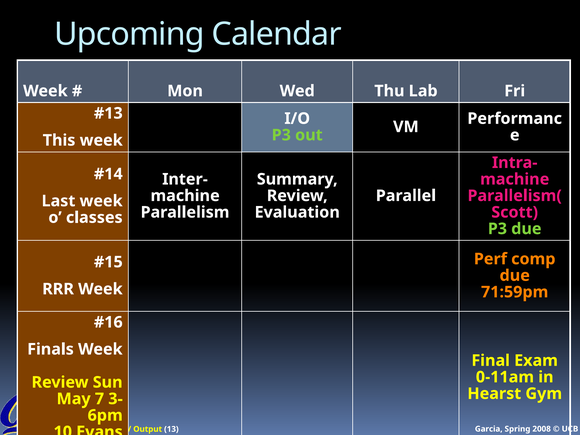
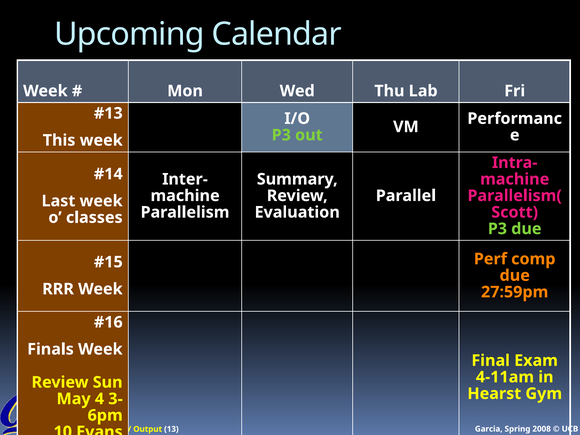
71:59pm: 71:59pm -> 27:59pm
0-11am: 0-11am -> 4-11am
7: 7 -> 4
